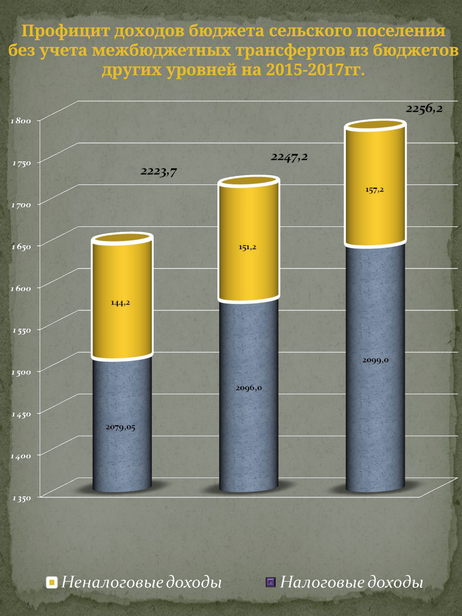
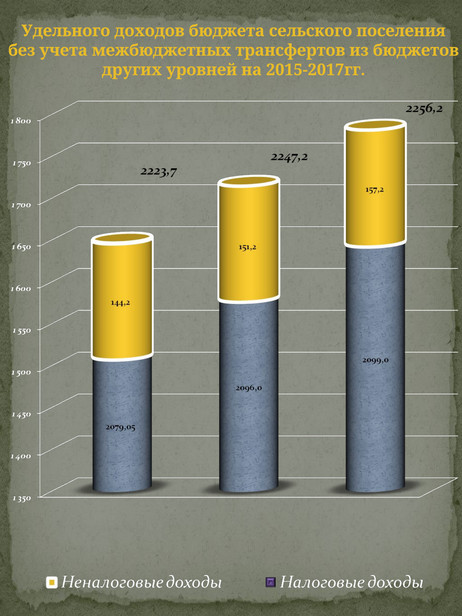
Профицит: Профицит -> Удельного
